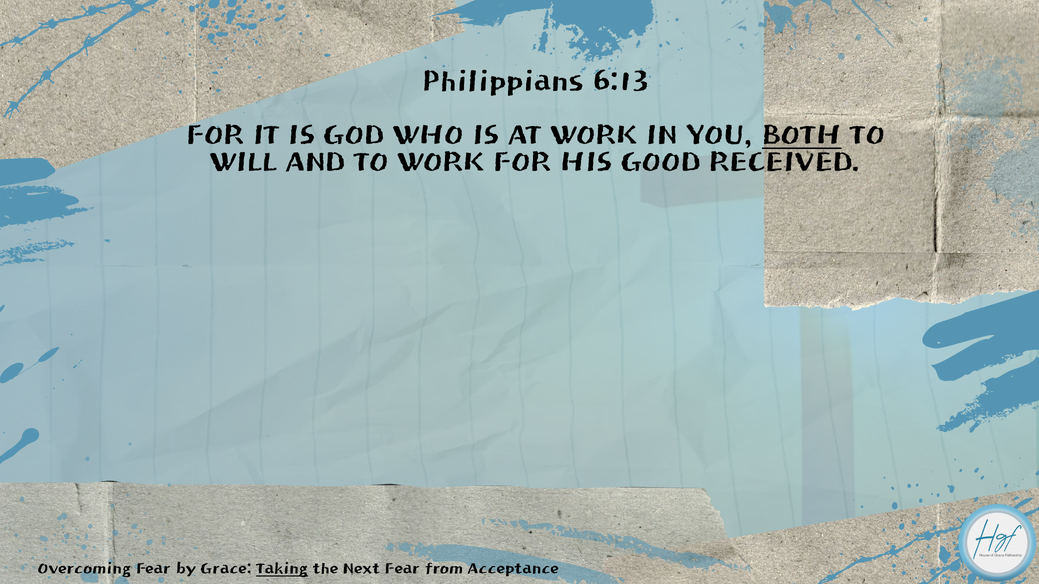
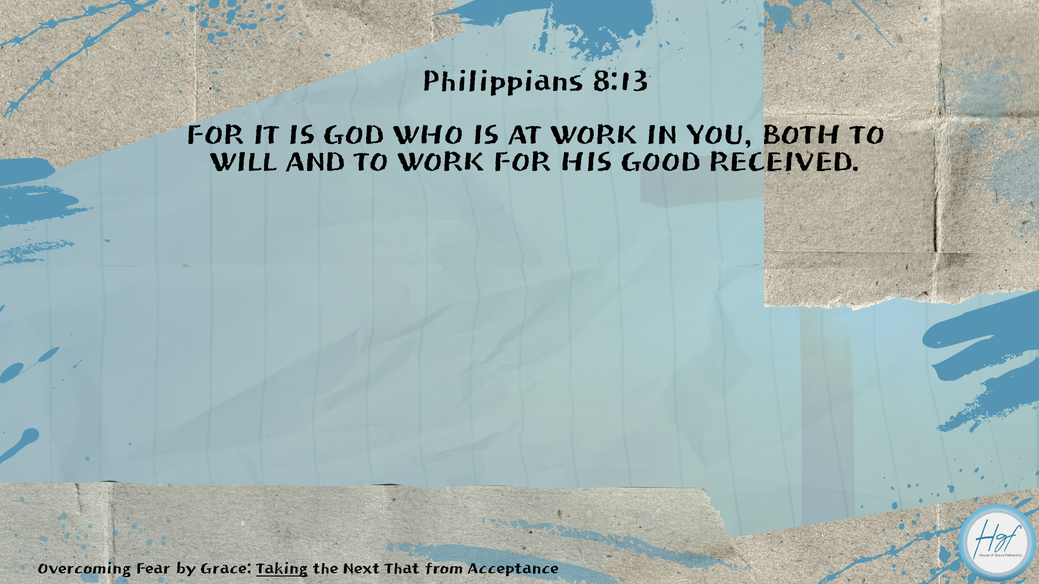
6:13: 6:13 -> 8:13
BOTH underline: present -> none
Next Fear: Fear -> That
